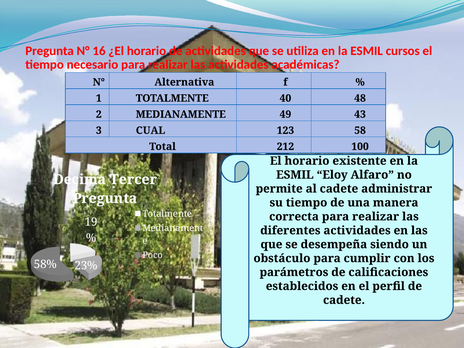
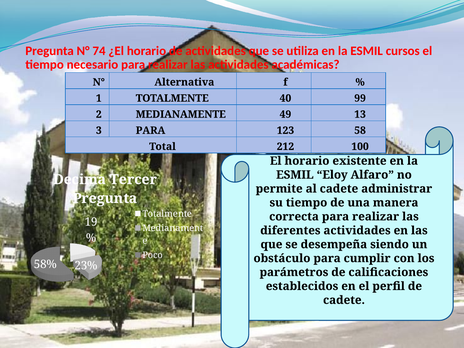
16: 16 -> 74
48: 48 -> 99
43: 43 -> 13
3 CUAL: CUAL -> PARA
